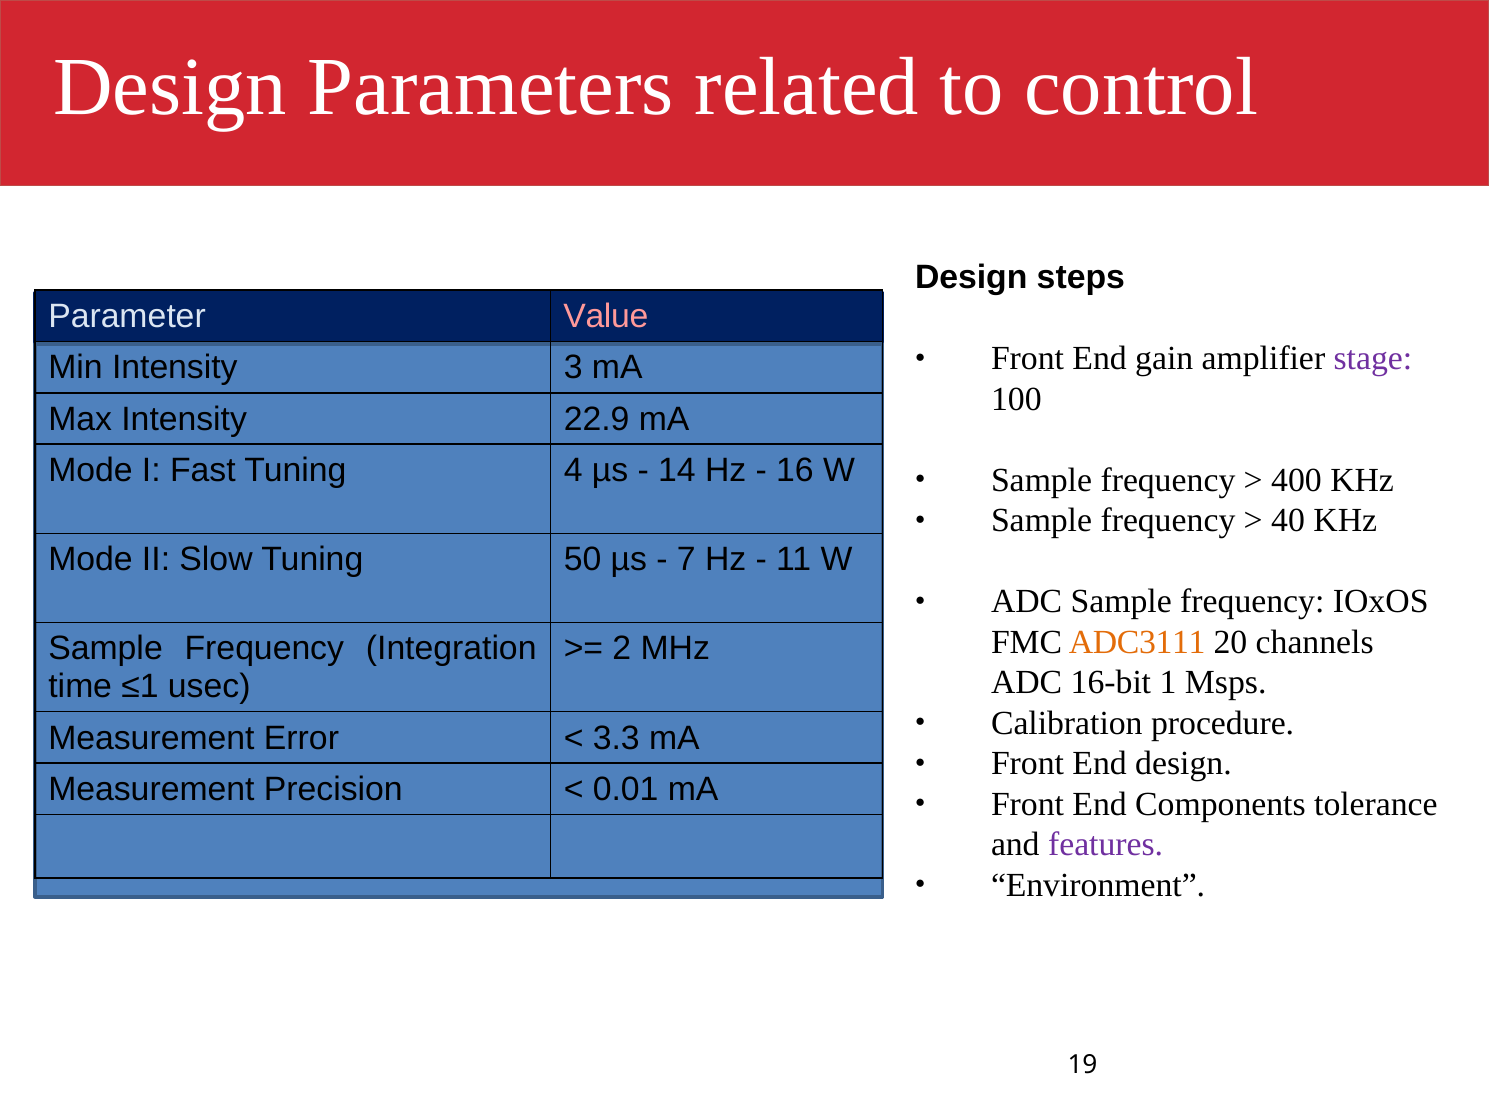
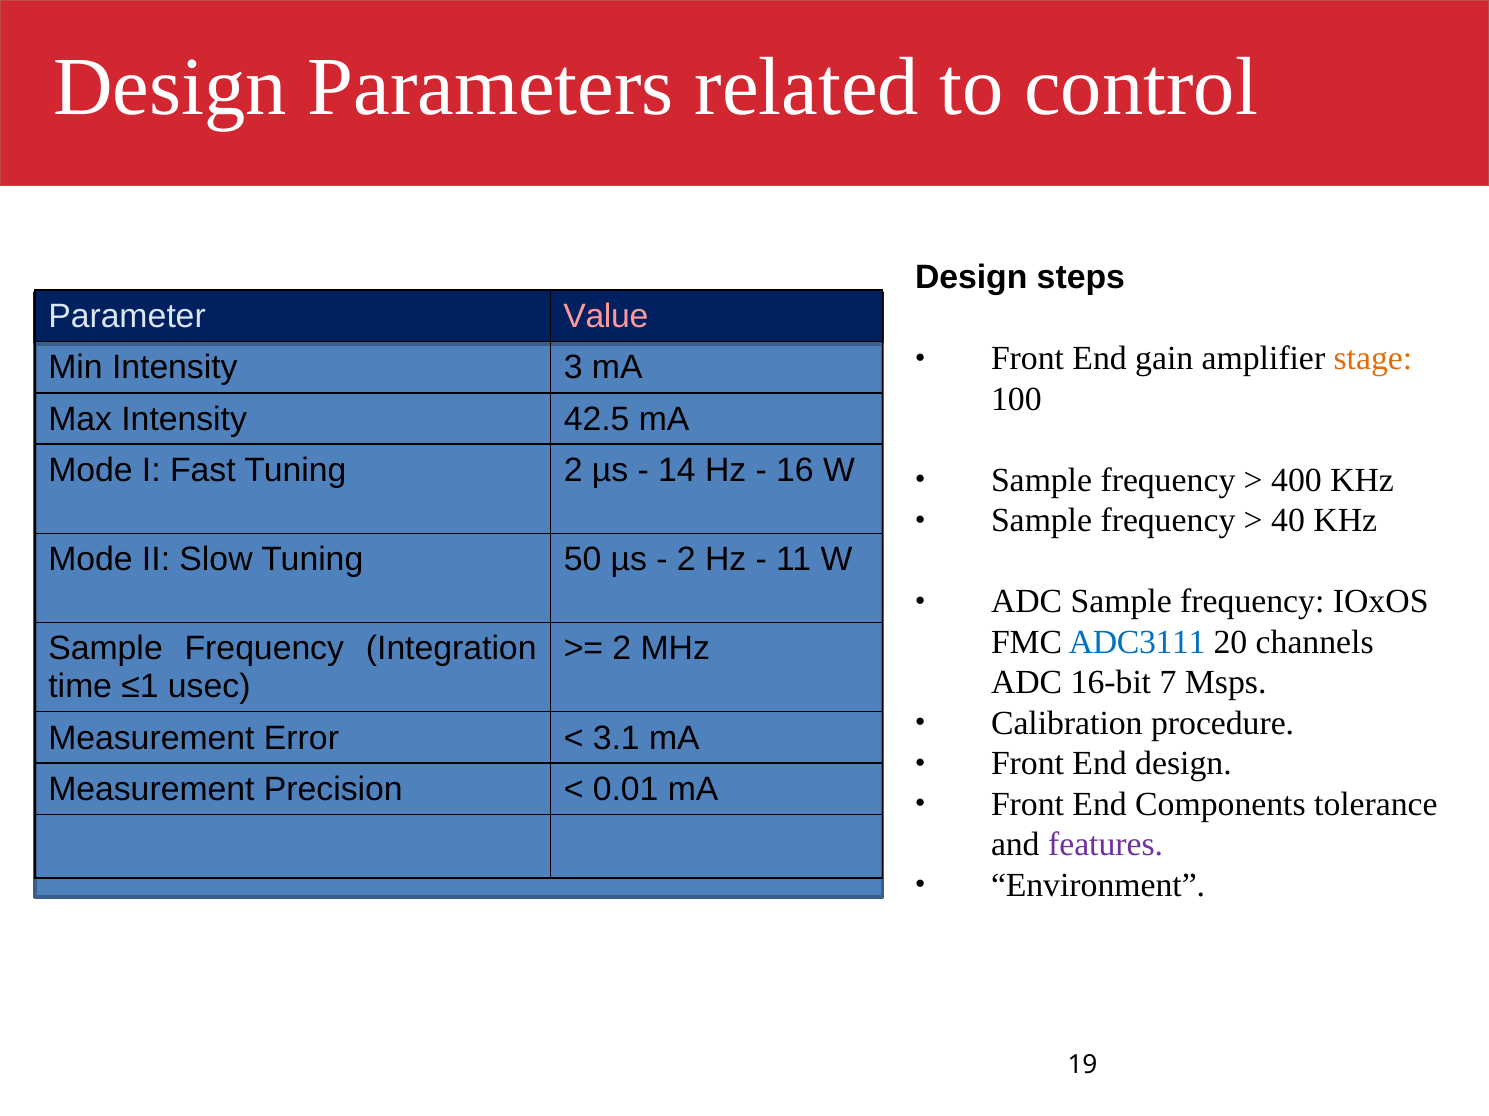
stage colour: purple -> orange
22.9: 22.9 -> 42.5
Tuning 4: 4 -> 2
7 at (686, 560): 7 -> 2
ADC3111 colour: orange -> blue
1: 1 -> 7
3.3: 3.3 -> 3.1
